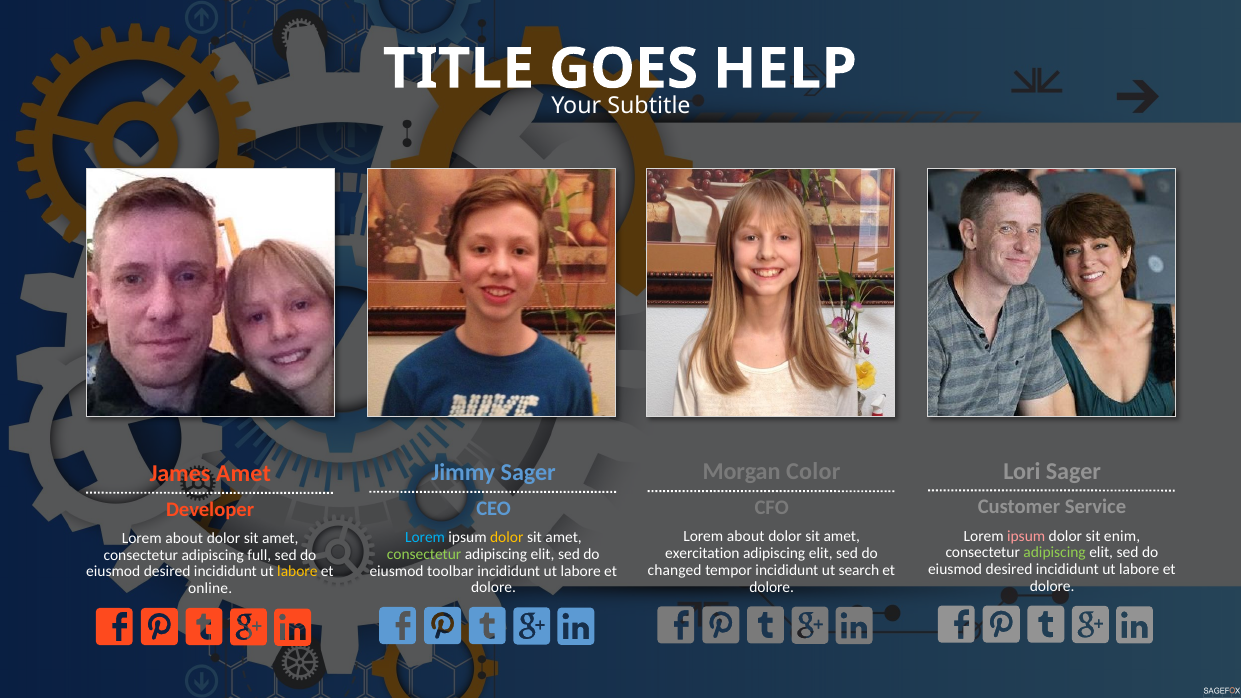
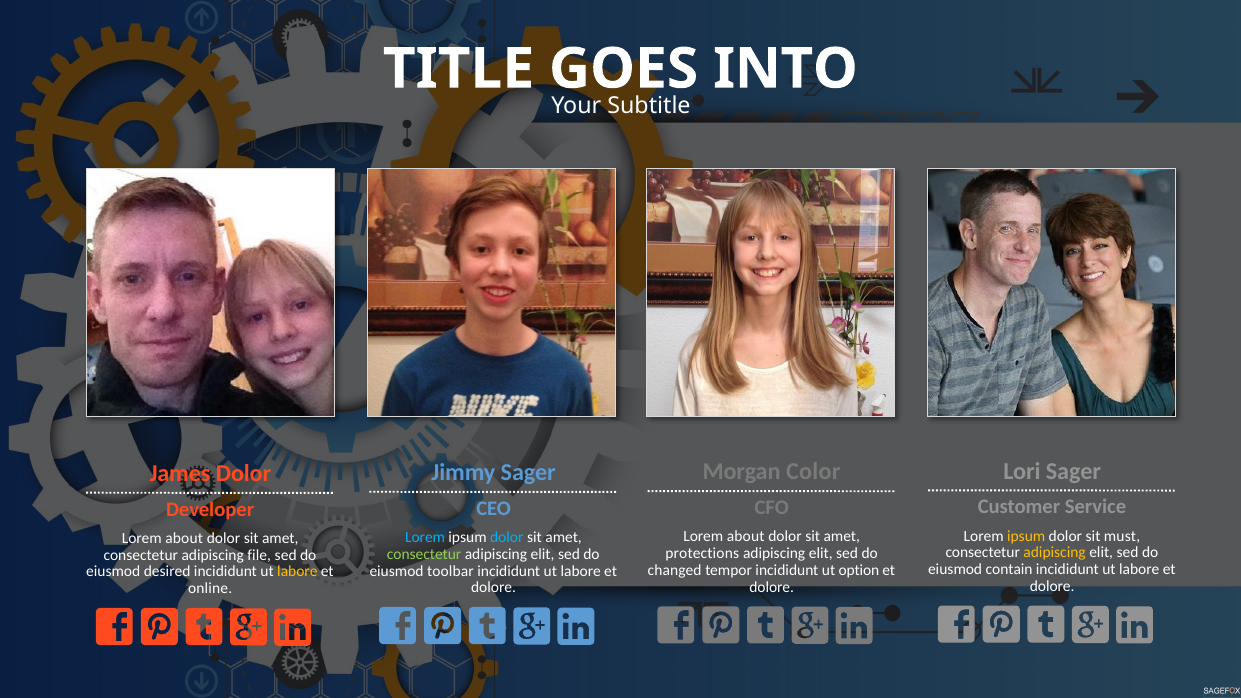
HELP: HELP -> INTO
James Amet: Amet -> Dolor
ipsum at (1026, 536) colour: pink -> yellow
enim: enim -> must
dolor at (507, 537) colour: yellow -> light blue
adipiscing at (1055, 553) colour: light green -> yellow
exercitation: exercitation -> protections
full: full -> file
desired at (1009, 570): desired -> contain
search: search -> option
